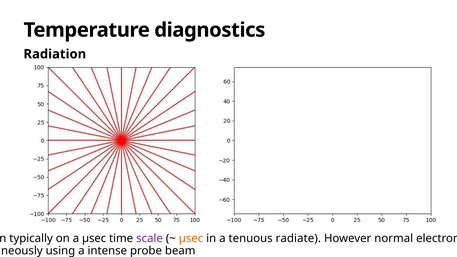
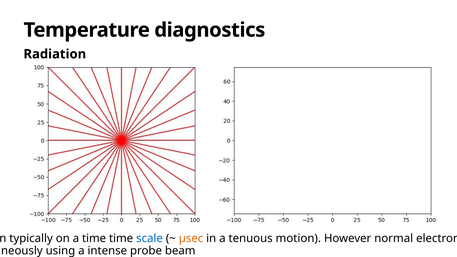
a µsec: µsec -> time
scale colour: purple -> blue
tenuous radiate: radiate -> motion
